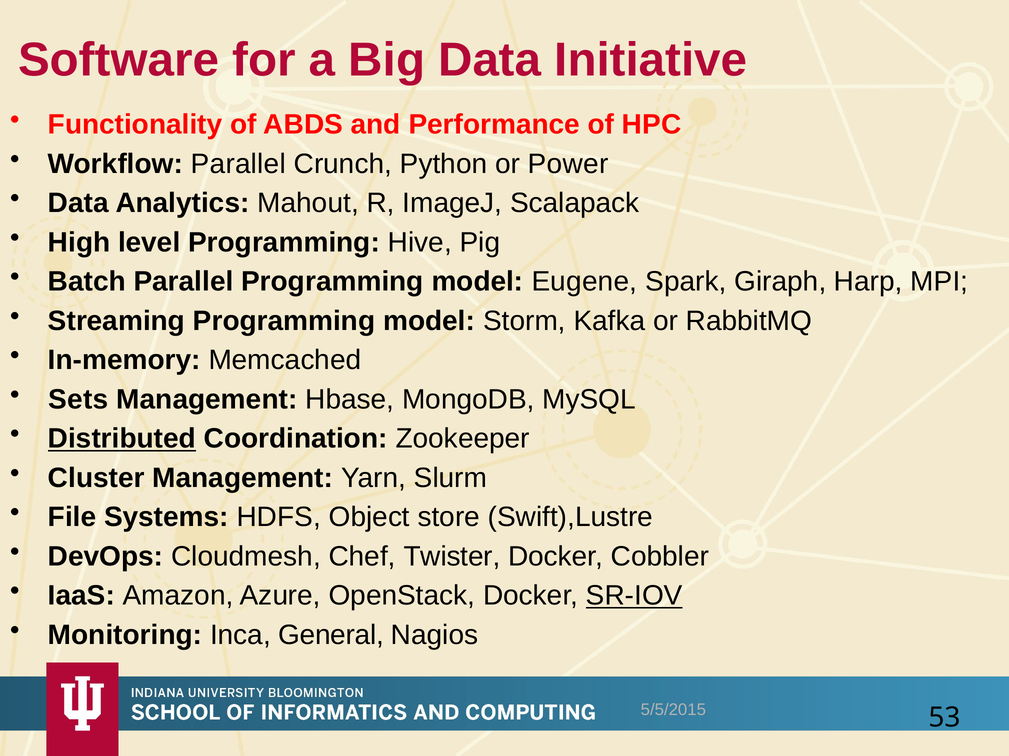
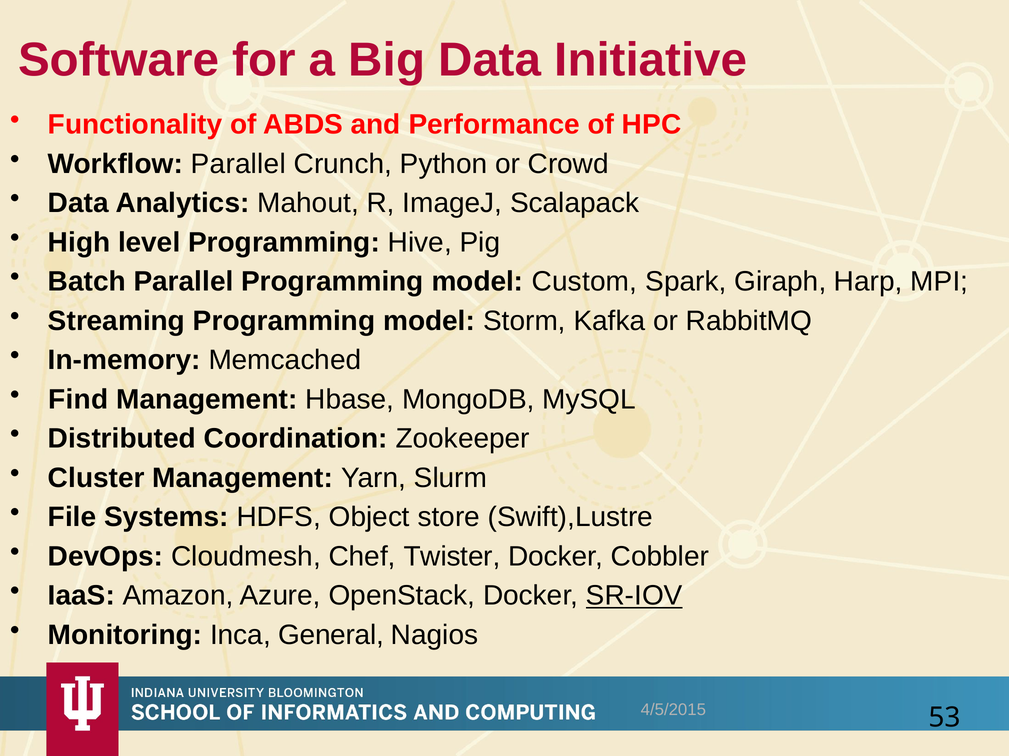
Power: Power -> Crowd
Eugene: Eugene -> Custom
Sets: Sets -> Find
Distributed underline: present -> none
5/5/2015: 5/5/2015 -> 4/5/2015
